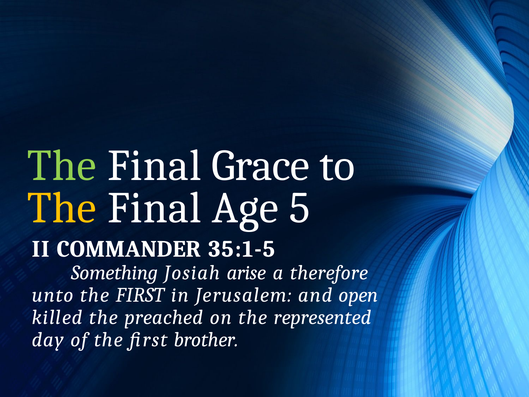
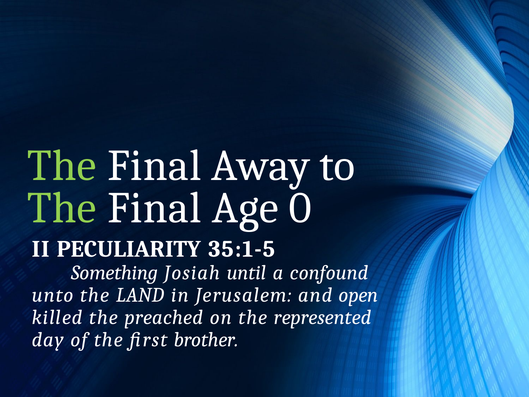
Grace: Grace -> Away
The at (62, 208) colour: yellow -> light green
5: 5 -> 0
COMMANDER: COMMANDER -> PECULIARITY
arise: arise -> until
therefore: therefore -> confound
unto the FIRST: FIRST -> LAND
